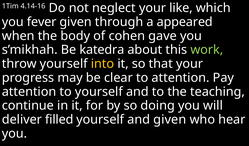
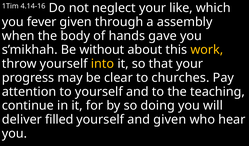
appeared: appeared -> assembly
cohen: cohen -> hands
katedra: katedra -> without
work colour: light green -> yellow
to attention: attention -> churches
